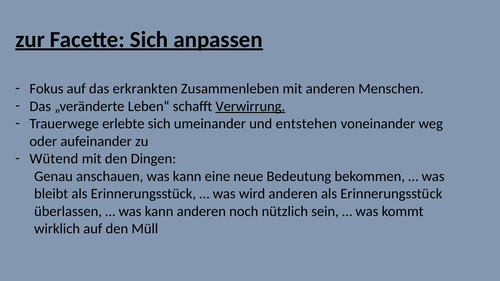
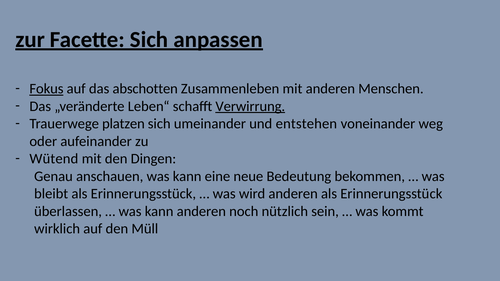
Fokus underline: none -> present
erkrankten: erkrankten -> abschotten
erlebte: erlebte -> platzen
